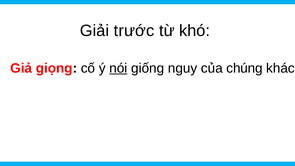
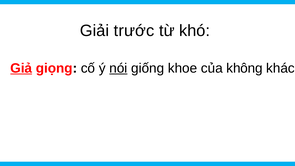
Giả underline: none -> present
nguy: nguy -> khoe
chúng: chúng -> không
